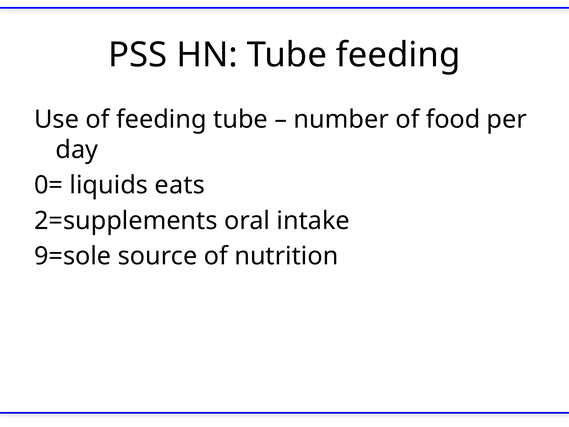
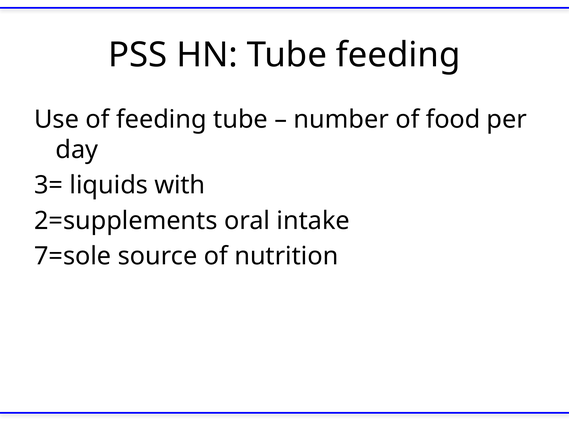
0=: 0= -> 3=
eats: eats -> with
9=sole: 9=sole -> 7=sole
